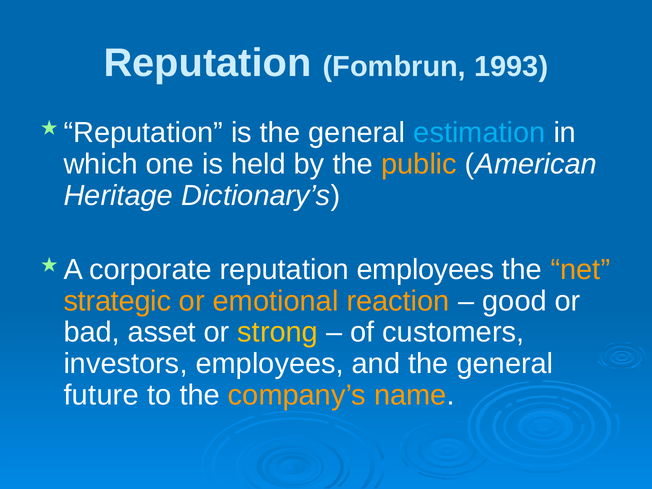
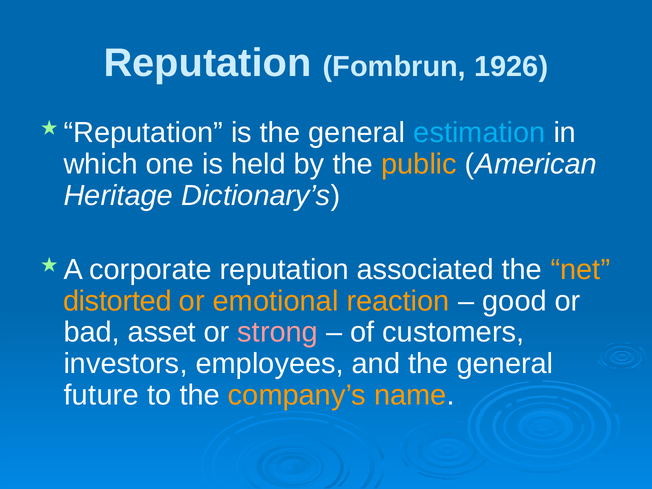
1993: 1993 -> 1926
reputation employees: employees -> associated
strategic: strategic -> distorted
strong colour: yellow -> pink
